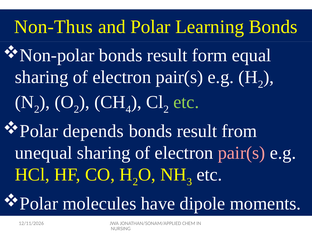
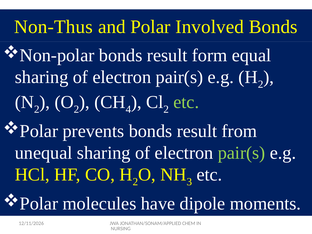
Learning: Learning -> Involved
depends: depends -> prevents
pair(s at (242, 153) colour: pink -> light green
